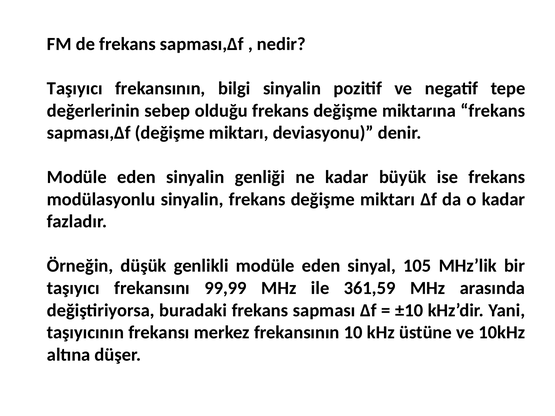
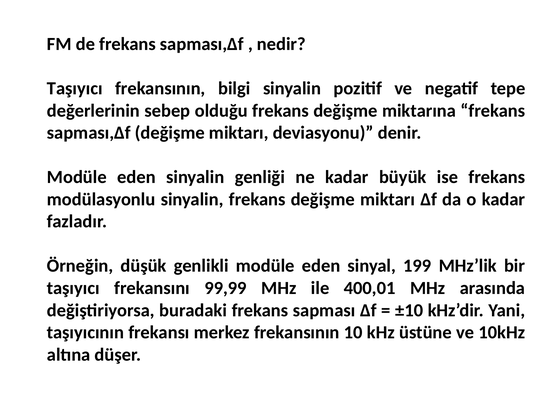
105: 105 -> 199
361,59: 361,59 -> 400,01
